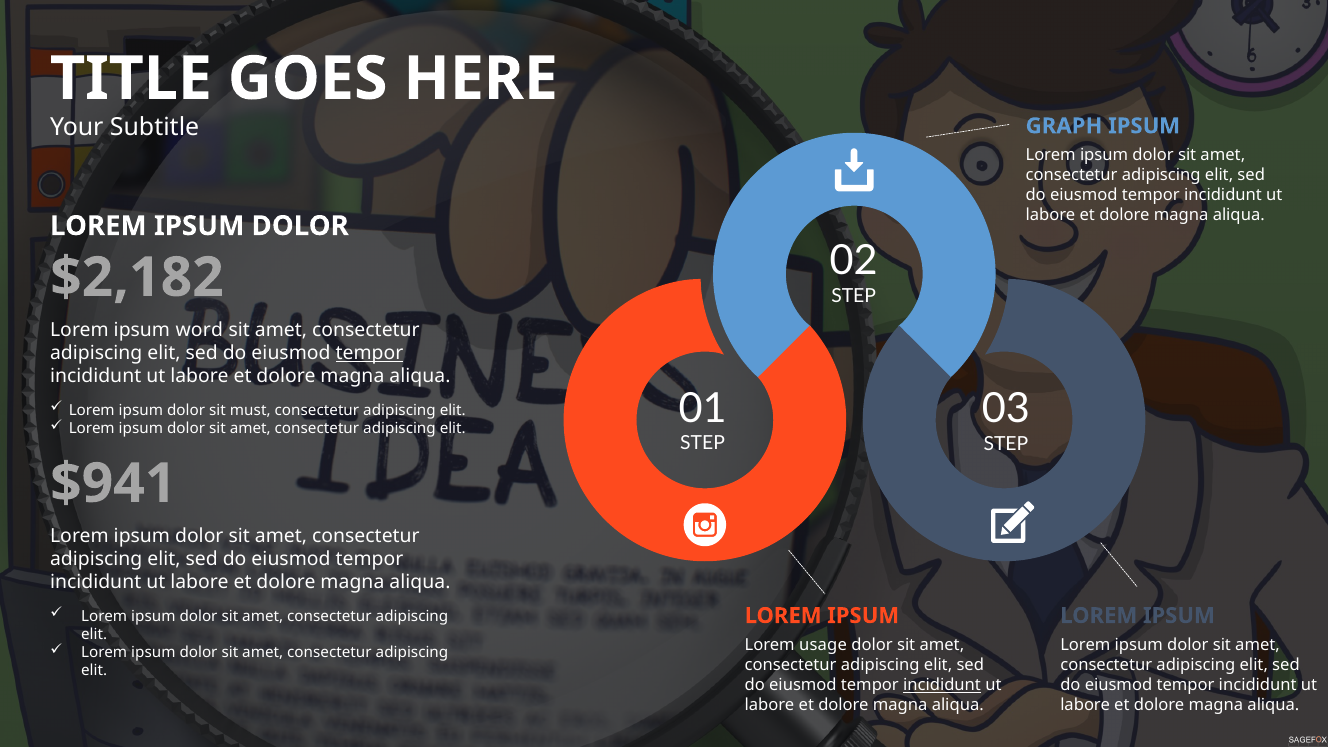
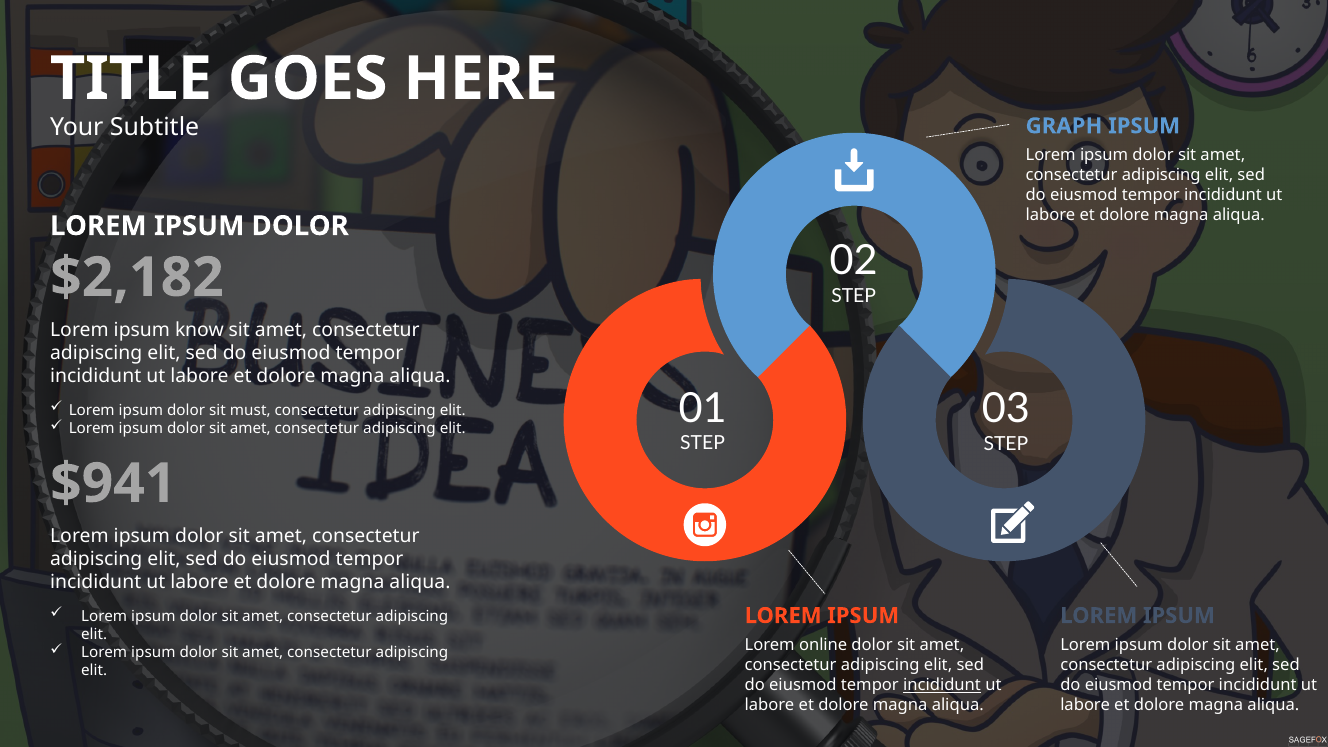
word: word -> know
tempor at (370, 353) underline: present -> none
usage: usage -> online
